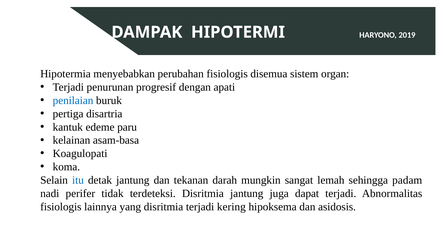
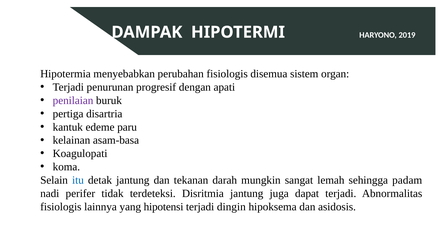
penilaian colour: blue -> purple
yang disritmia: disritmia -> hipotensi
kering: kering -> dingin
